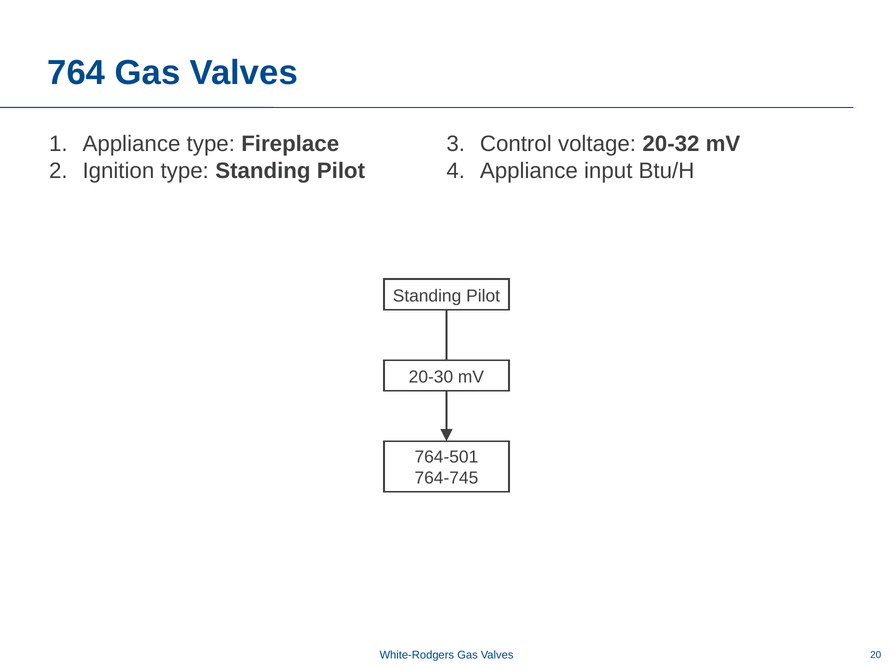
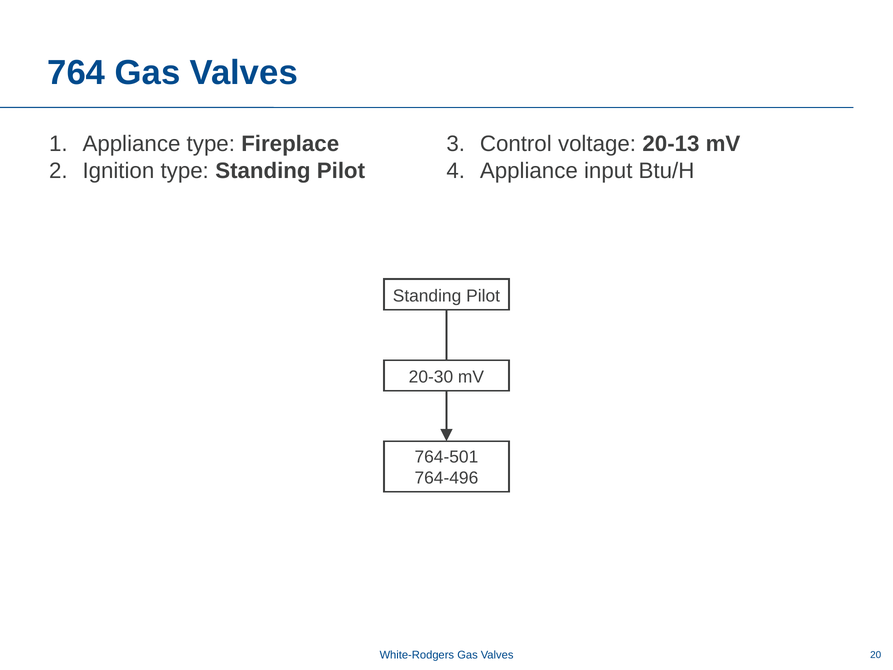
20-32: 20-32 -> 20-13
764-745: 764-745 -> 764-496
